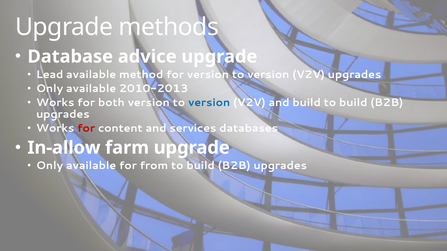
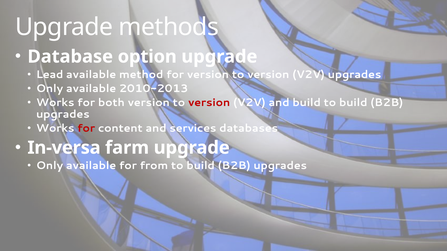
advice: advice -> option
version at (209, 103) colour: blue -> red
In-allow: In-allow -> In-versa
